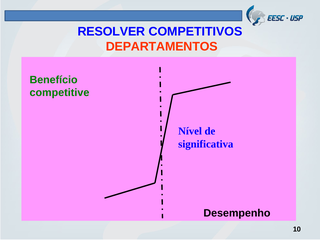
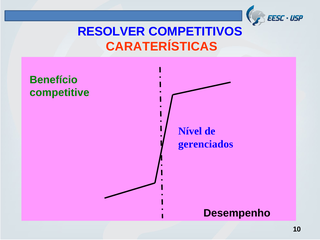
DEPARTAMENTOS: DEPARTAMENTOS -> CARATERÍSTICAS
significativa: significativa -> gerenciados
